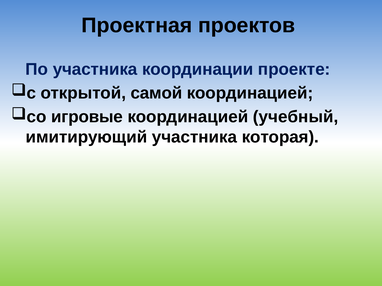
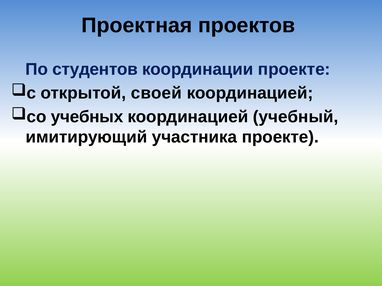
По участника: участника -> студентов
самой: самой -> своей
игровые: игровые -> учебных
участника которая: которая -> проекте
